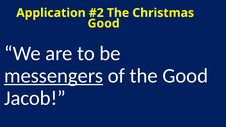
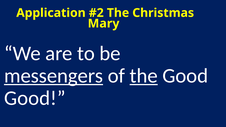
Good at (104, 23): Good -> Mary
the at (144, 76) underline: none -> present
Jacob at (35, 98): Jacob -> Good
